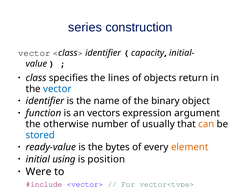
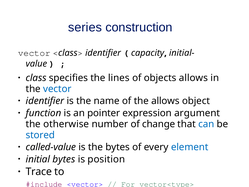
objects return: return -> allows
the binary: binary -> allows
vectors: vectors -> pointer
usually: usually -> change
can colour: orange -> blue
ready-value: ready-value -> called-value
element colour: orange -> blue
initial using: using -> bytes
Were: Were -> Trace
